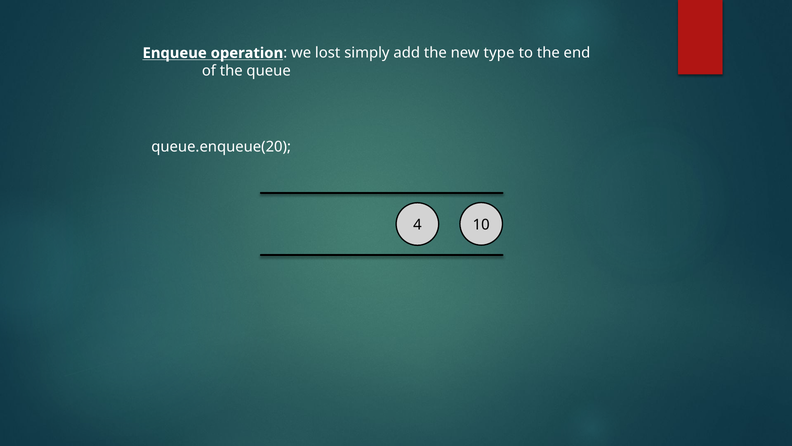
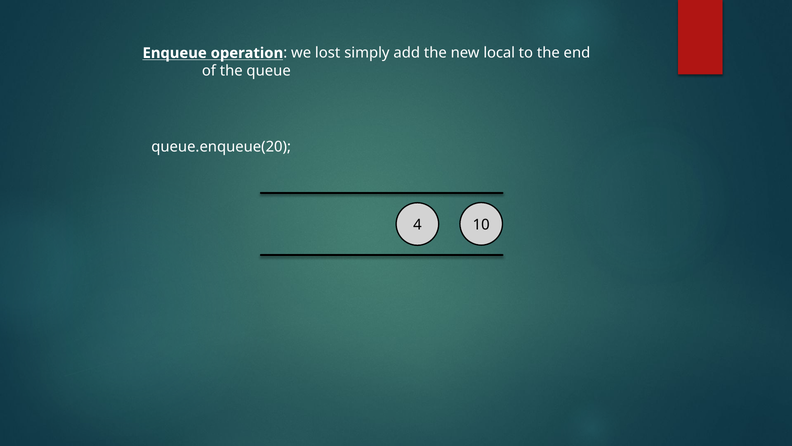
type: type -> local
